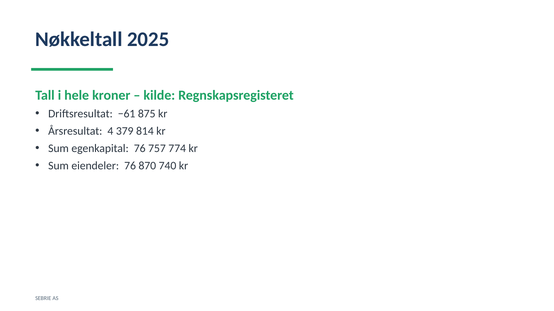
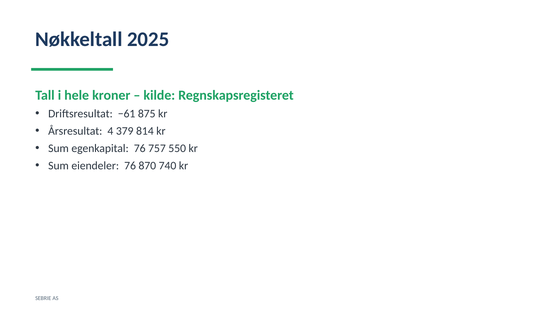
774: 774 -> 550
